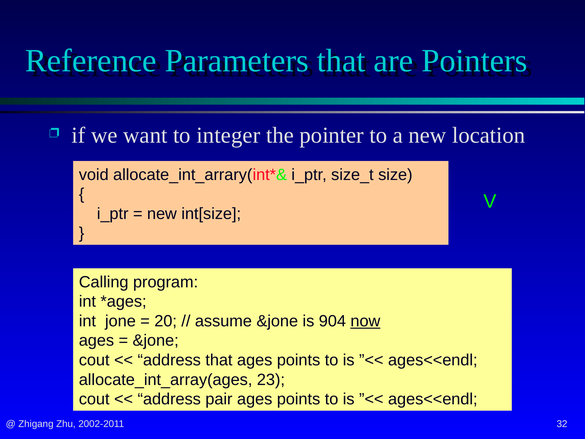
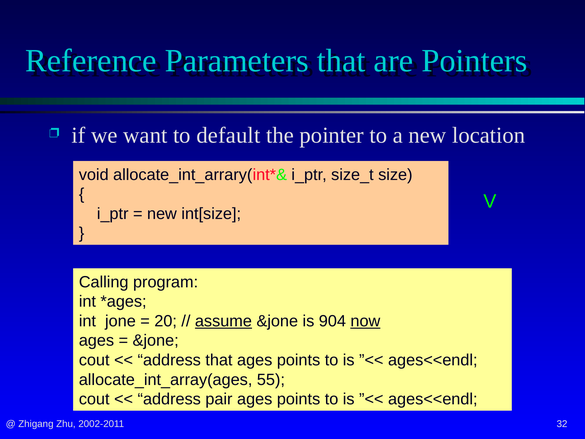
integer: integer -> default
assume underline: none -> present
23: 23 -> 55
